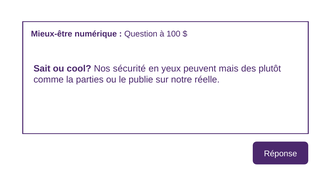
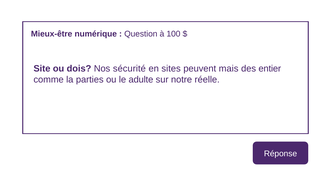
Sait: Sait -> Site
cool: cool -> dois
yeux: yeux -> sites
plutôt: plutôt -> entier
publie: publie -> adulte
